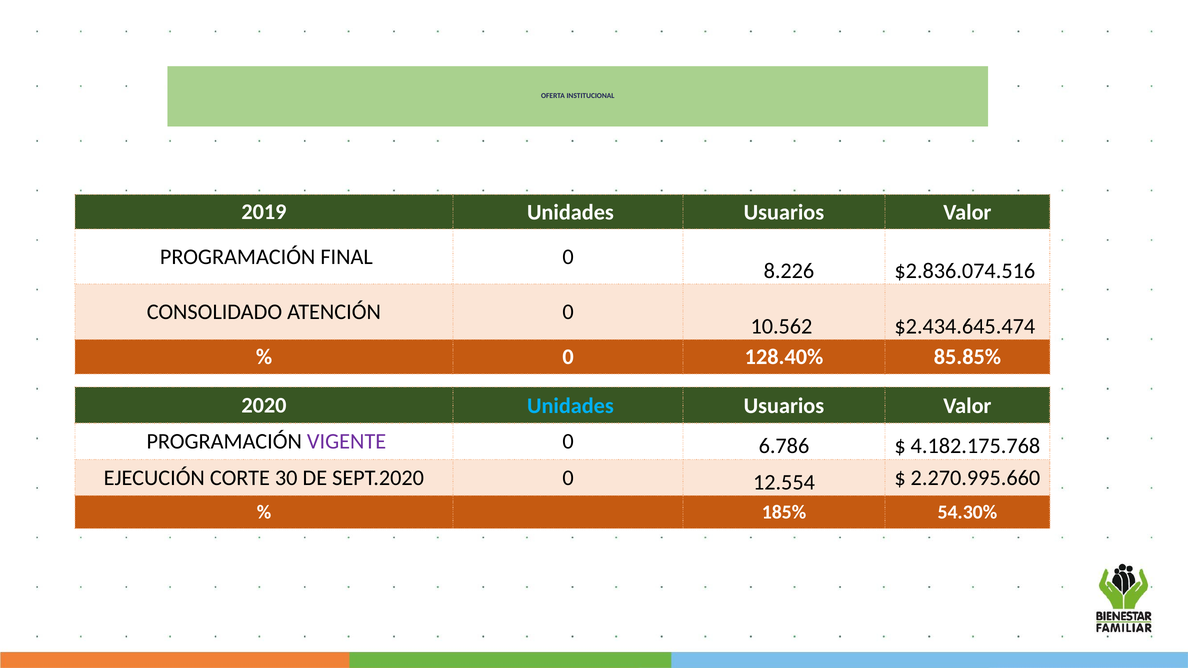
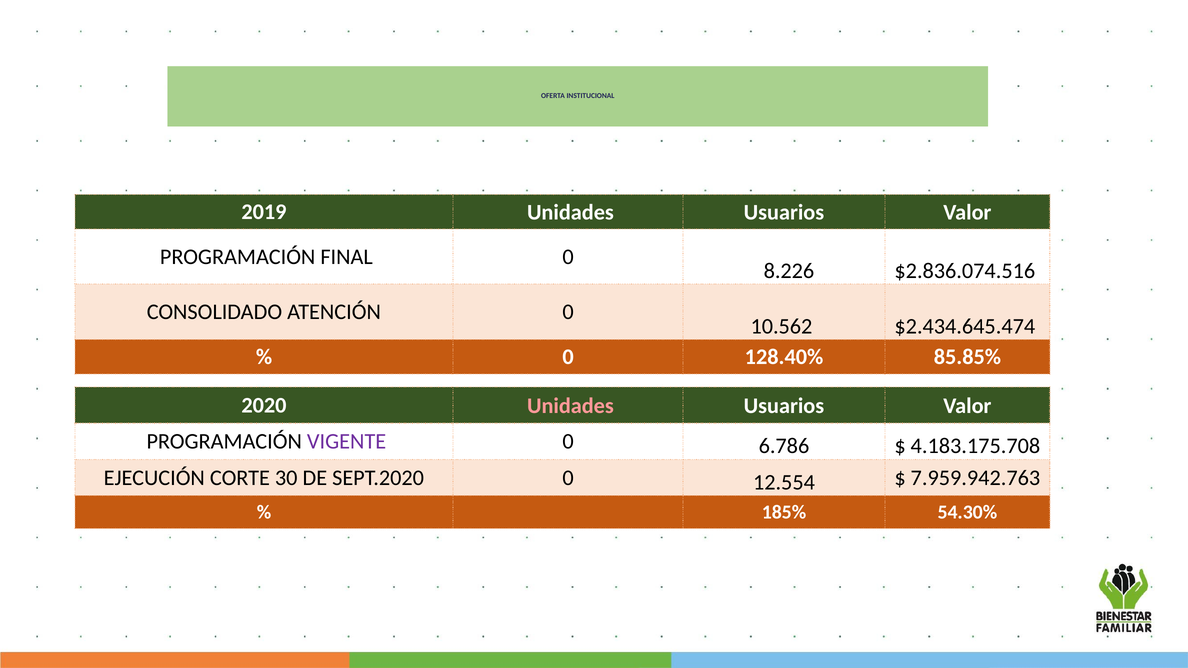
Unidades at (570, 406) colour: light blue -> pink
4.182.175.768: 4.182.175.768 -> 4.183.175.708
2.270.995.660: 2.270.995.660 -> 7.959.942.763
